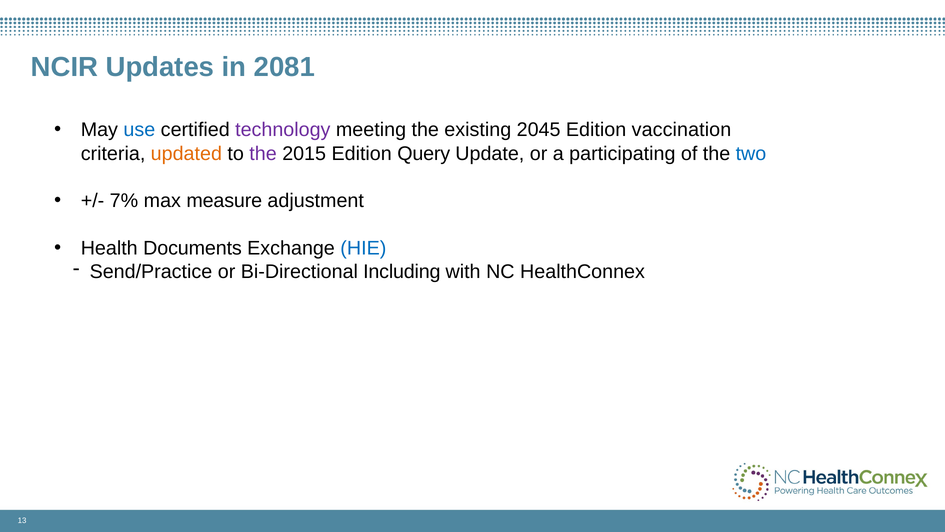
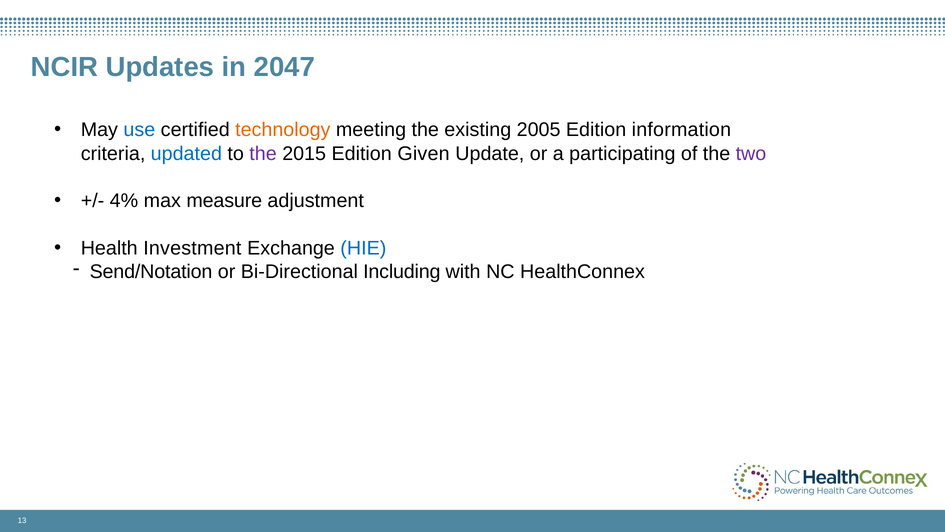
2081: 2081 -> 2047
technology colour: purple -> orange
2045: 2045 -> 2005
vaccination: vaccination -> information
updated colour: orange -> blue
Query: Query -> Given
two colour: blue -> purple
7%: 7% -> 4%
Documents: Documents -> Investment
Send/Practice: Send/Practice -> Send/Notation
